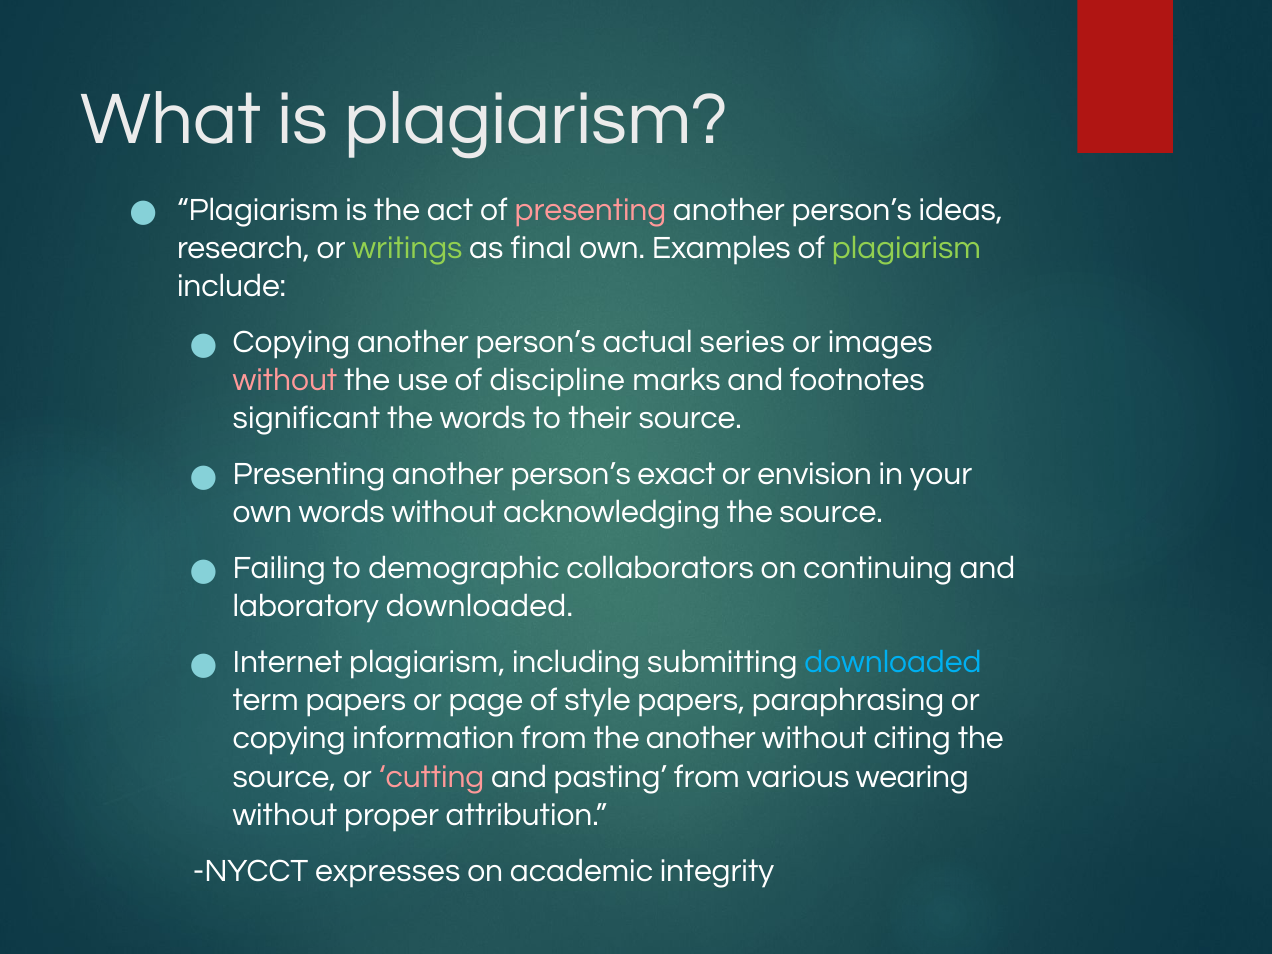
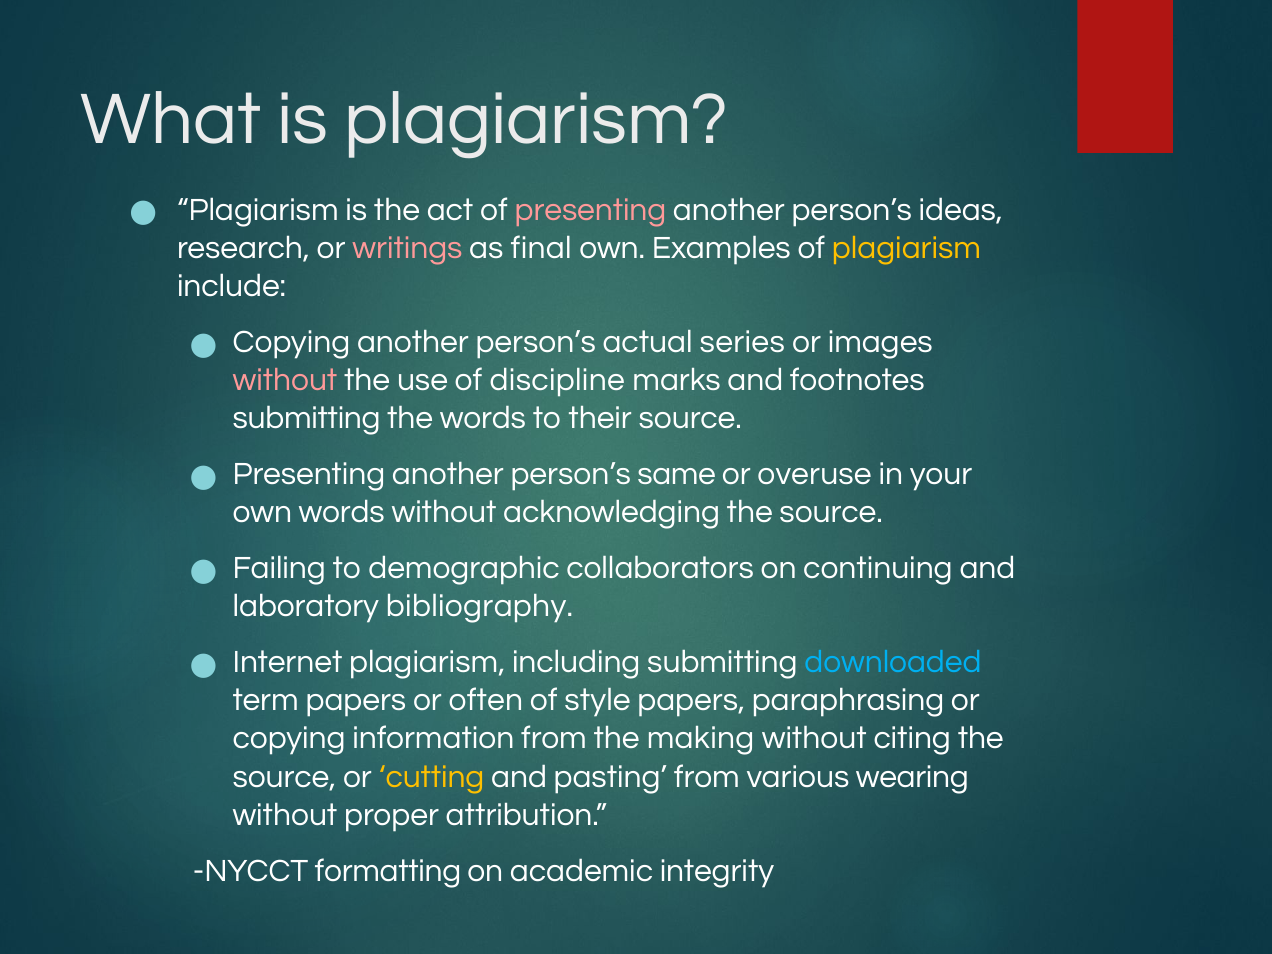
writings colour: light green -> pink
plagiarism at (907, 248) colour: light green -> yellow
significant at (306, 418): significant -> submitting
exact: exact -> same
envision: envision -> overuse
laboratory downloaded: downloaded -> bibliography
page: page -> often
the another: another -> making
cutting colour: pink -> yellow
expresses: expresses -> formatting
